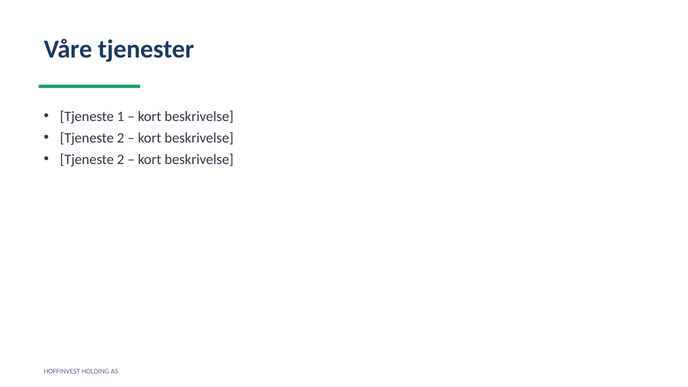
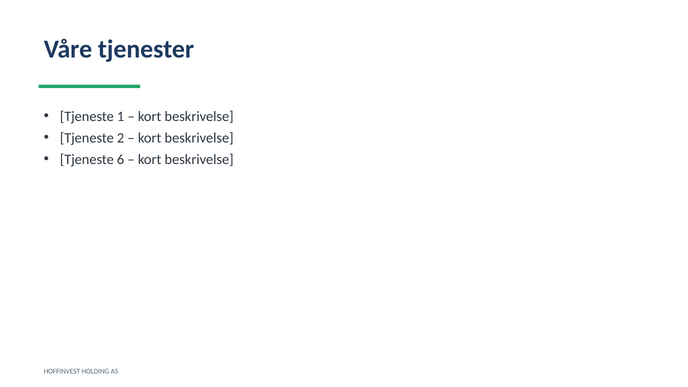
2 at (121, 160): 2 -> 6
